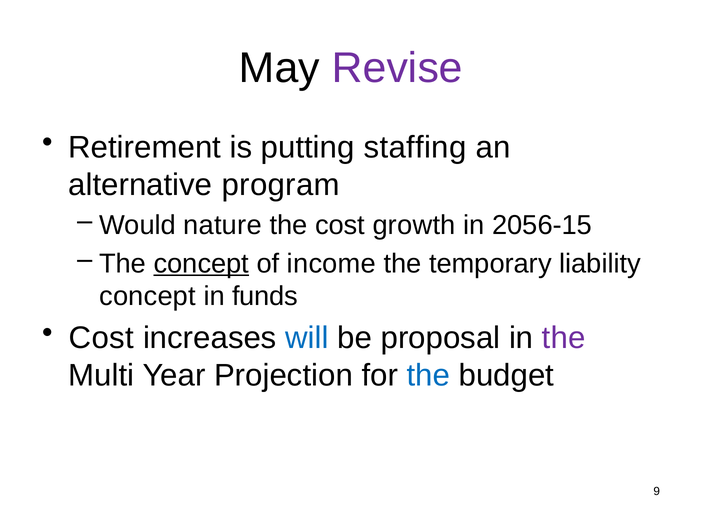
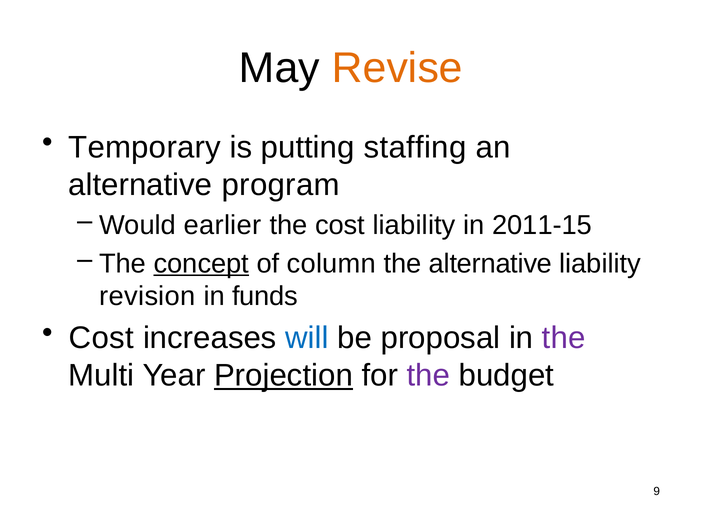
Revise colour: purple -> orange
Retirement: Retirement -> Temporary
nature: nature -> earlier
cost growth: growth -> liability
2056-15: 2056-15 -> 2011-15
income: income -> column
the temporary: temporary -> alternative
concept at (148, 296): concept -> revision
Projection underline: none -> present
the at (428, 375) colour: blue -> purple
